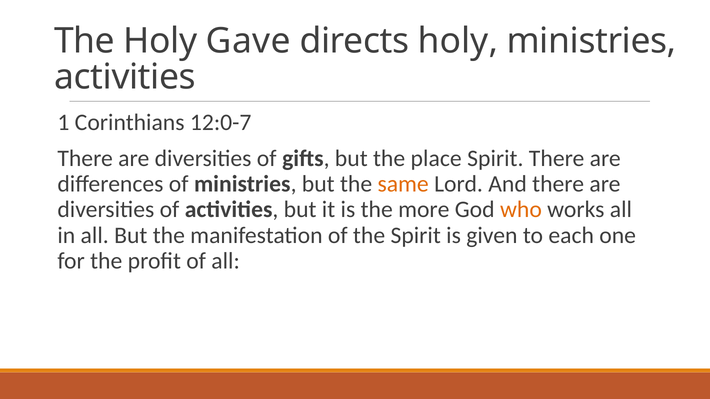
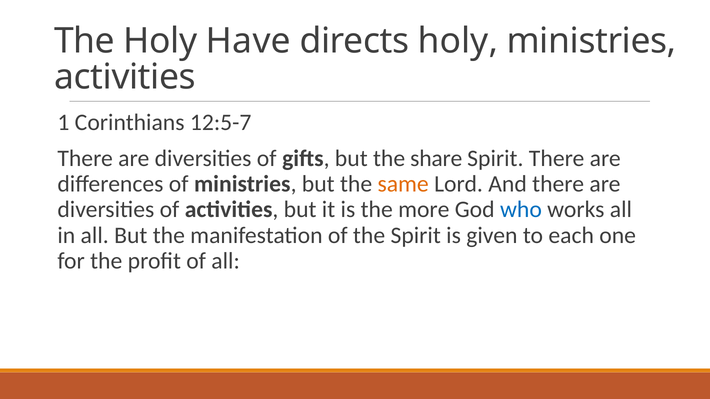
Gave: Gave -> Have
12:0-7: 12:0-7 -> 12:5-7
place: place -> share
who colour: orange -> blue
